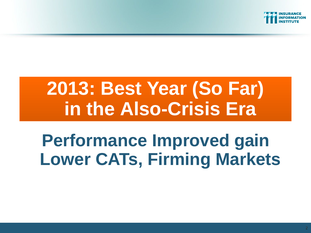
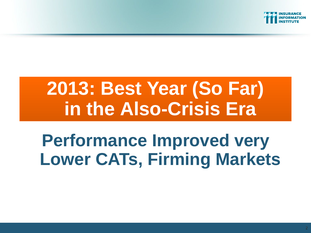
gain: gain -> very
